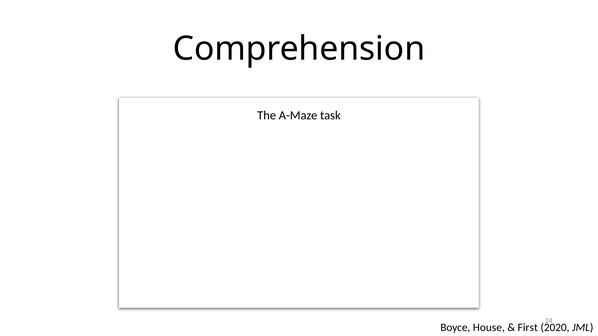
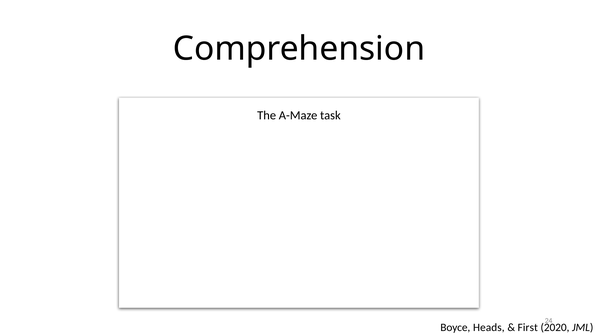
House: House -> Heads
